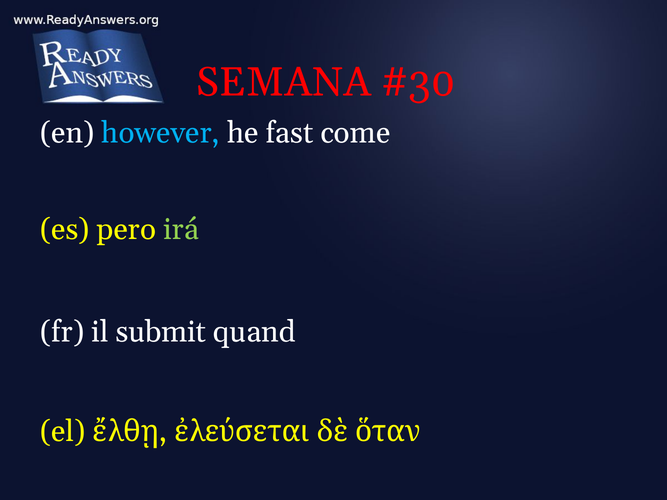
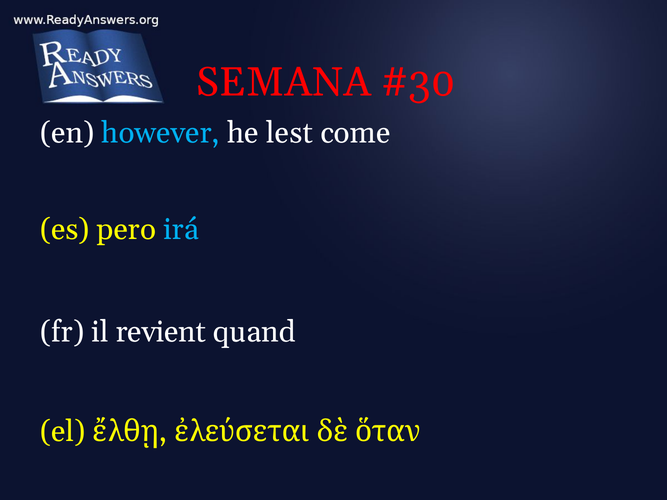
fast: fast -> lest
irá colour: light green -> light blue
submit: submit -> revient
